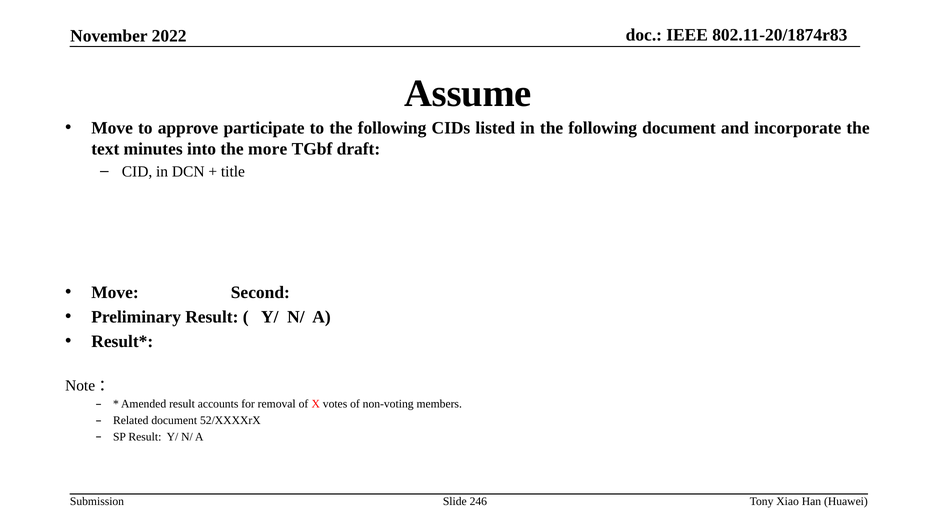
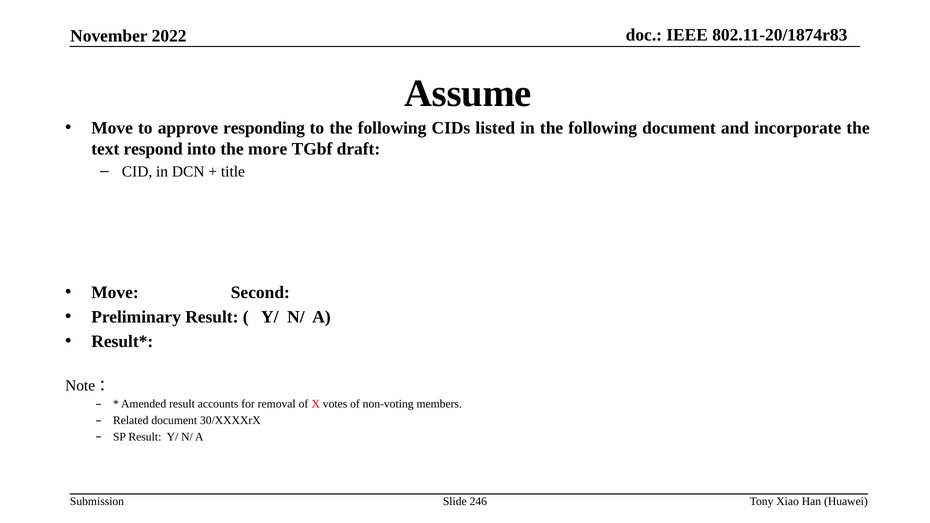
participate: participate -> responding
minutes: minutes -> respond
52/XXXXrX: 52/XXXXrX -> 30/XXXXrX
